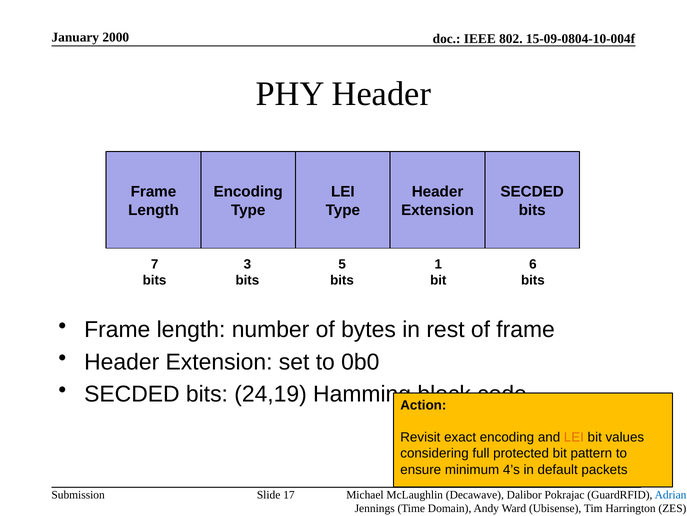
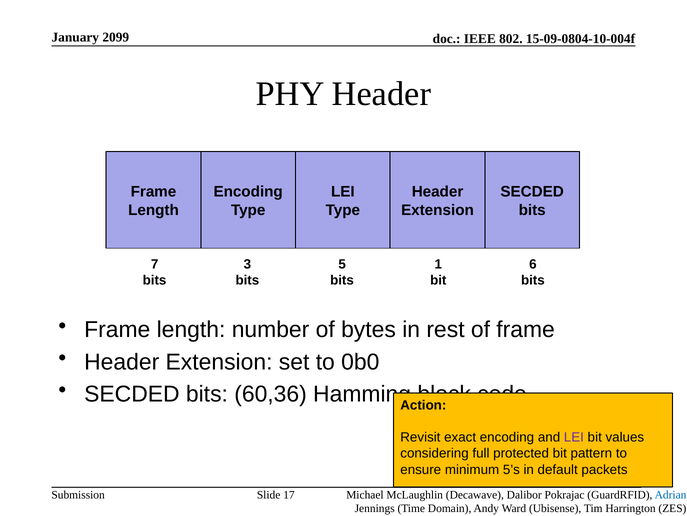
2000: 2000 -> 2099
24,19: 24,19 -> 60,36
LEI at (574, 437) colour: orange -> purple
4’s: 4’s -> 5’s
